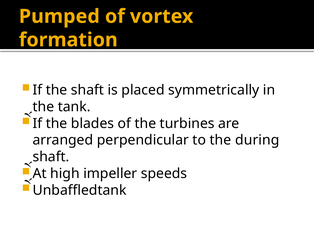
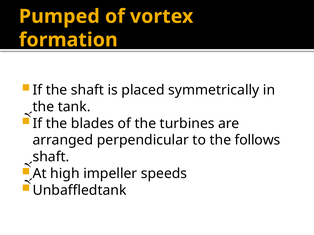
during: during -> follows
